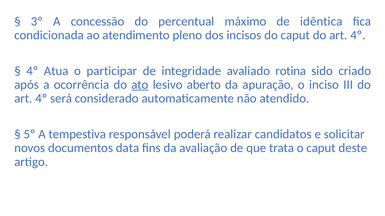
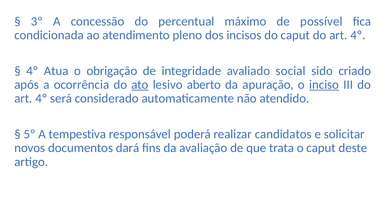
idêntica: idêntica -> possível
participar: participar -> obrigação
rotina: rotina -> social
inciso underline: none -> present
data: data -> dará
